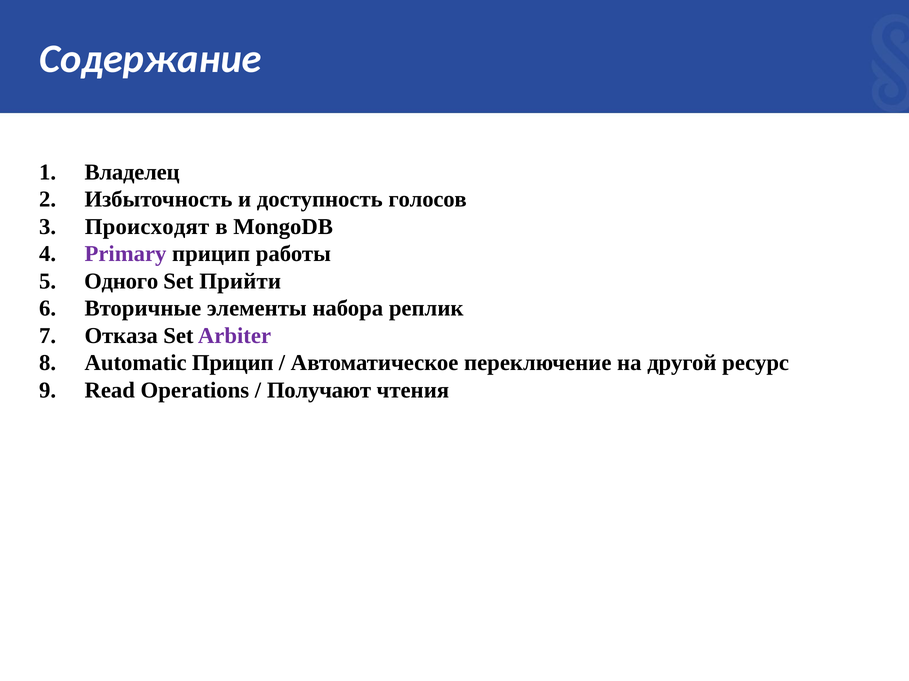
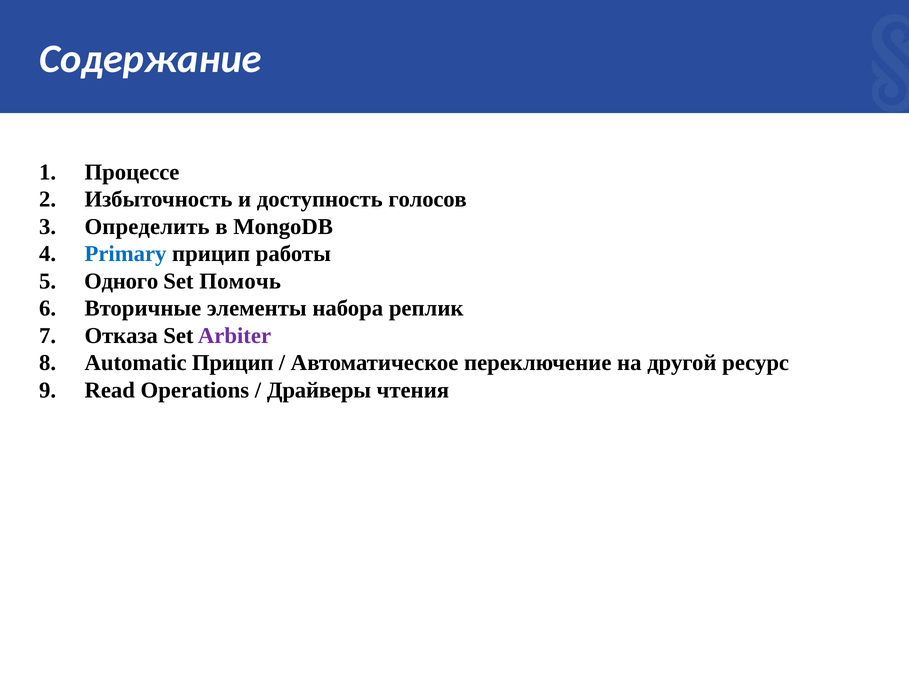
Владелец: Владелец -> Процессе
Происходят: Происходят -> Определить
Primary colour: purple -> blue
Прийти: Прийти -> Помочь
Получают: Получают -> Драйверы
